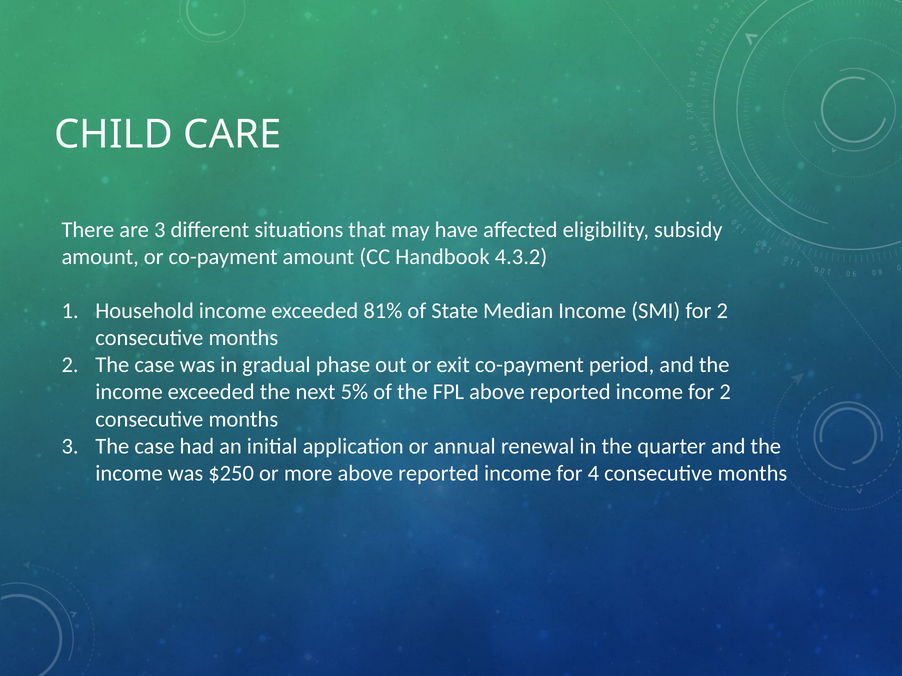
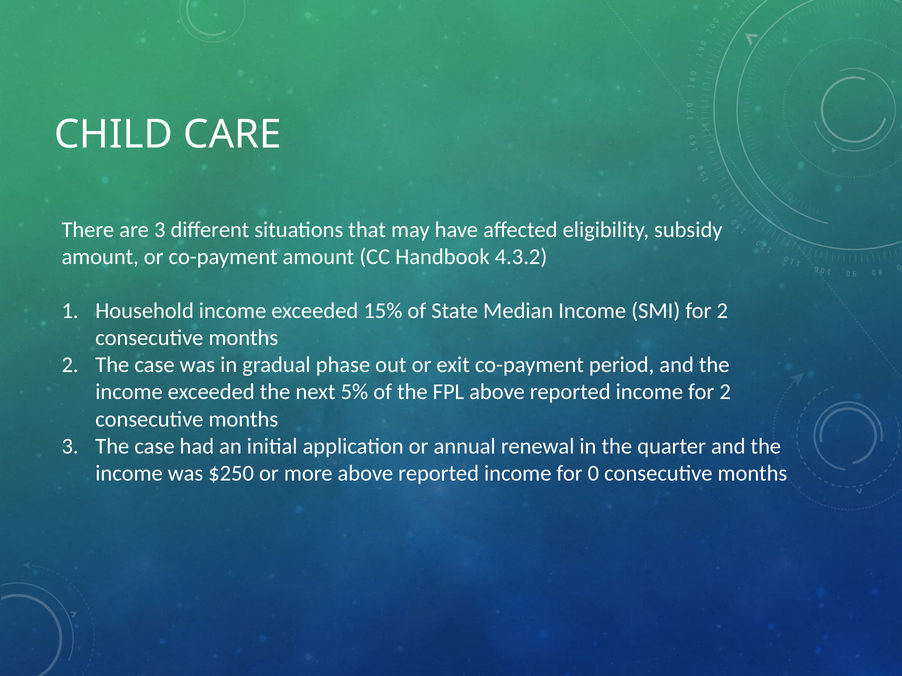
81%: 81% -> 15%
4: 4 -> 0
